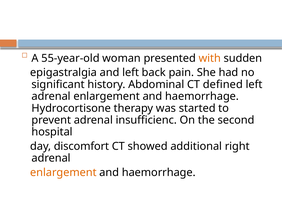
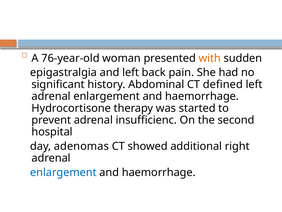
55-year-old: 55-year-old -> 76-year-old
discomfort: discomfort -> adenomas
enlargement at (63, 172) colour: orange -> blue
